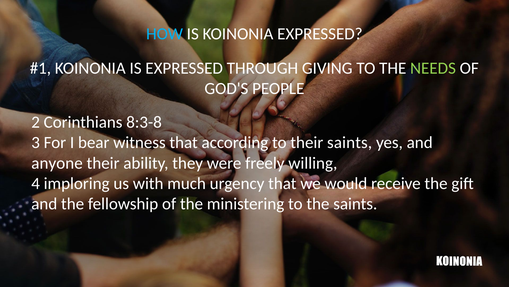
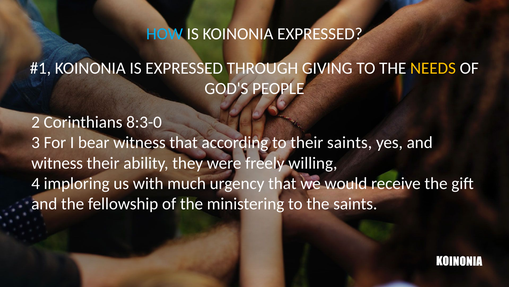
NEEDS colour: light green -> yellow
8:3-8: 8:3-8 -> 8:3-0
anyone at (57, 163): anyone -> witness
